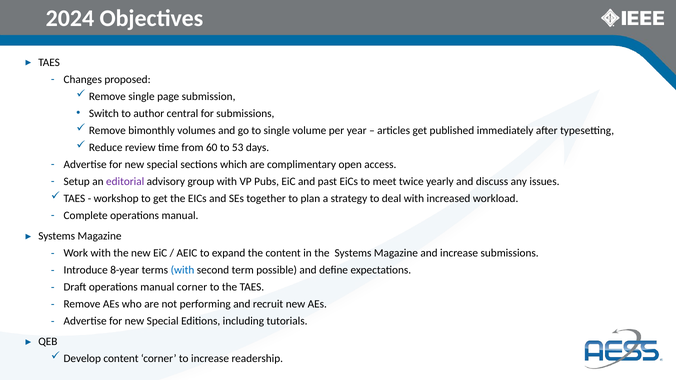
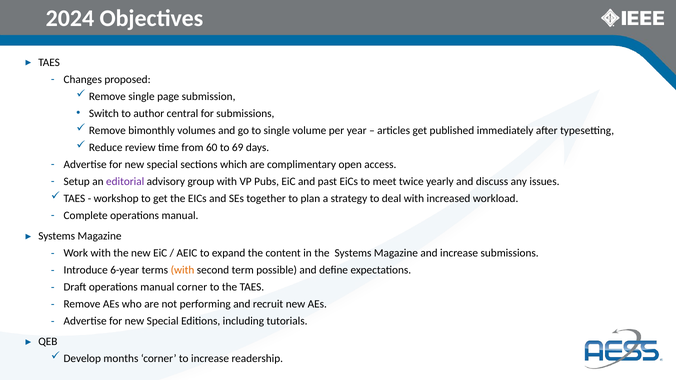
53: 53 -> 69
8-year: 8-year -> 6-year
with at (182, 270) colour: blue -> orange
Develop content: content -> months
